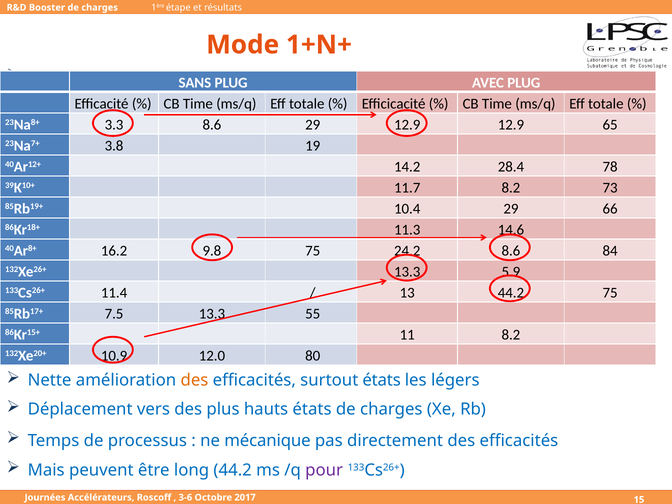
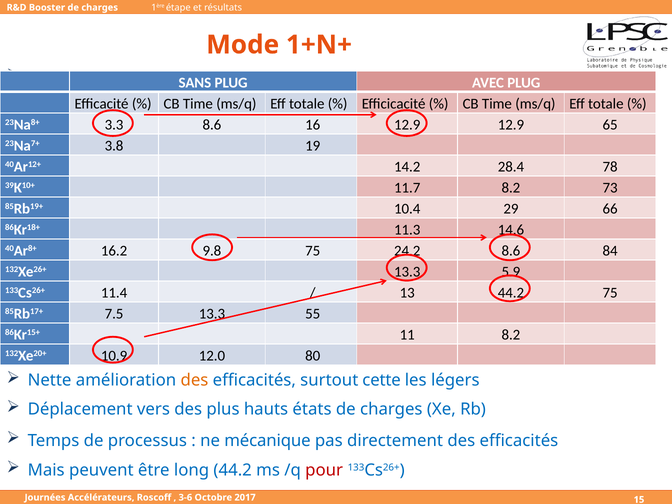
8.6 29: 29 -> 16
surtout états: états -> cette
pour colour: purple -> red
